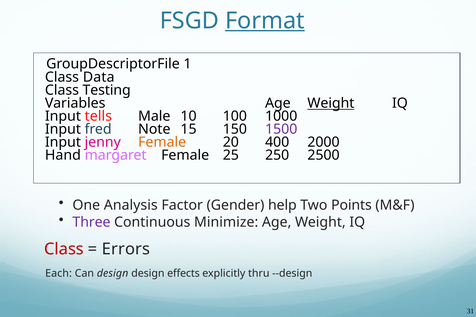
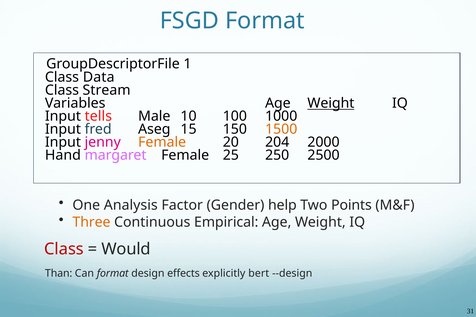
Format at (265, 21) underline: present -> none
Testing: Testing -> Stream
Note: Note -> Aseg
1500 colour: purple -> orange
400: 400 -> 204
Three colour: purple -> orange
Minimize: Minimize -> Empirical
Errors: Errors -> Would
Each: Each -> Than
Can design: design -> format
thru: thru -> bert
